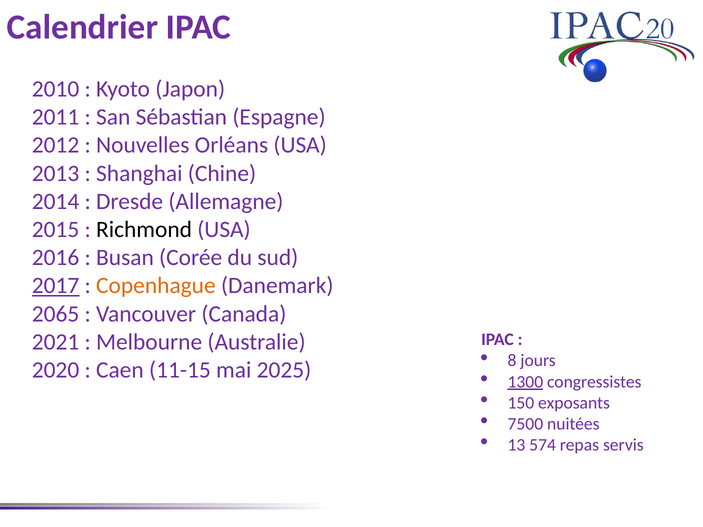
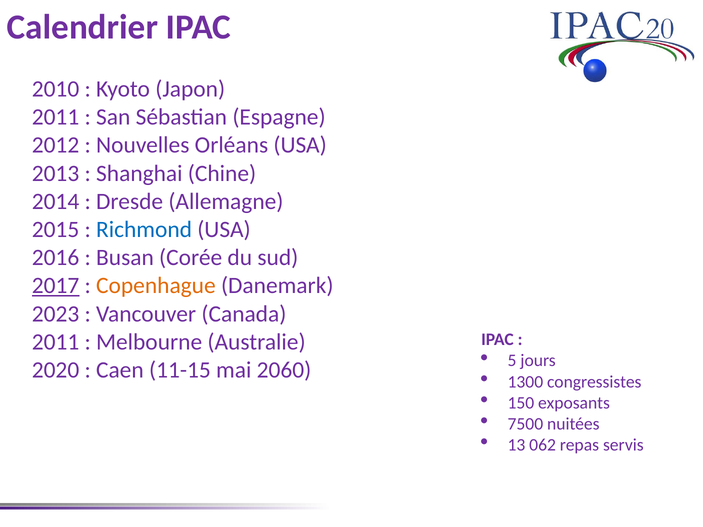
Richmond colour: black -> blue
2065: 2065 -> 2023
2021 at (56, 342): 2021 -> 2011
8: 8 -> 5
2025: 2025 -> 2060
1300 underline: present -> none
574: 574 -> 062
